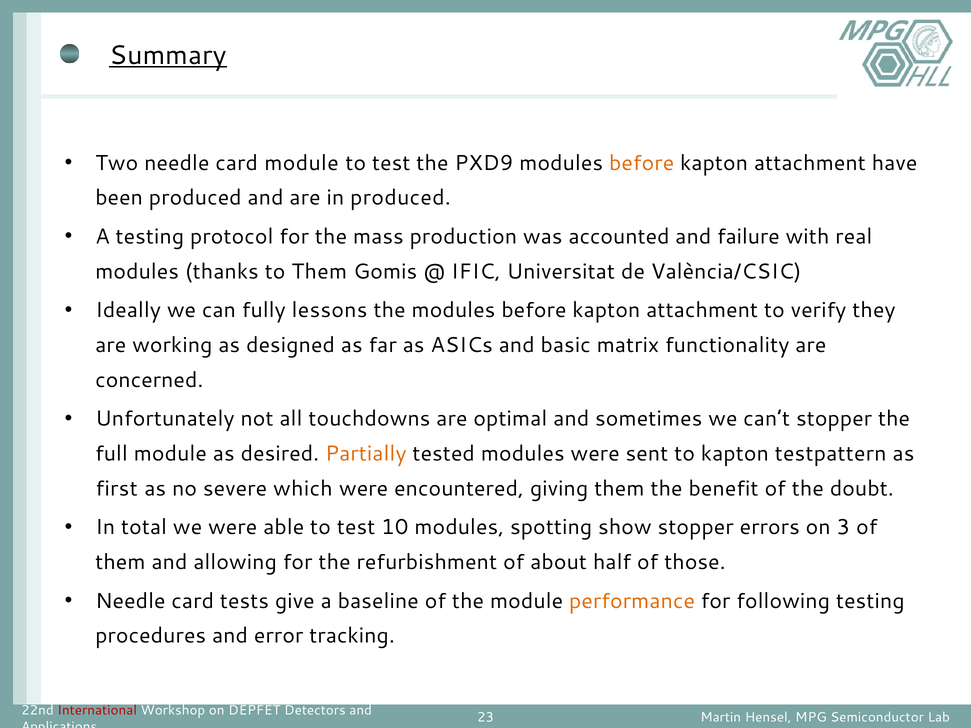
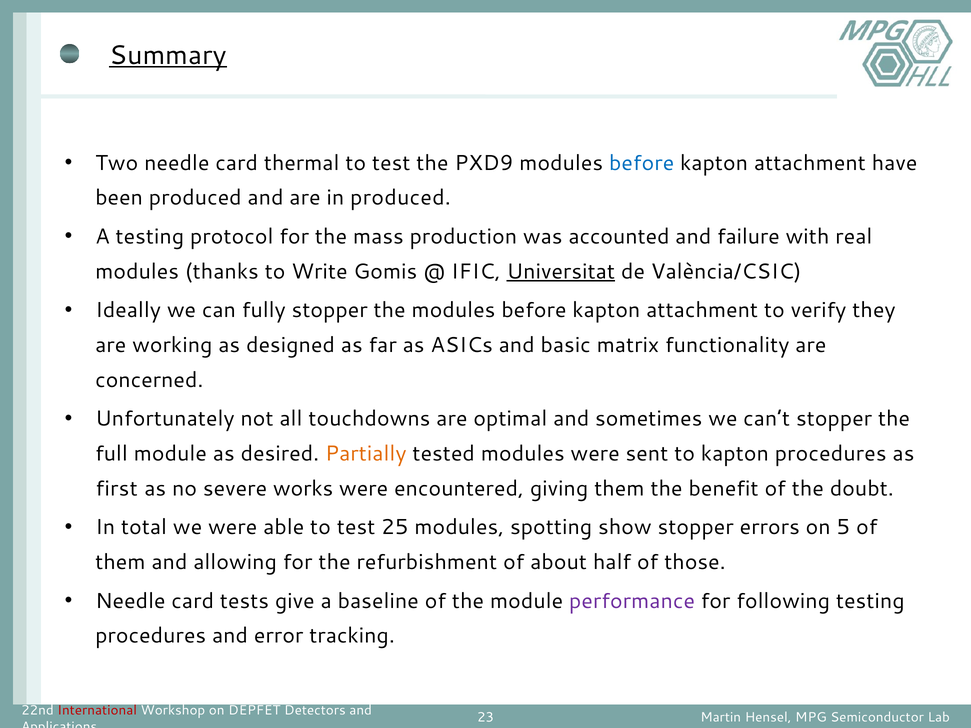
card module: module -> thermal
before at (642, 163) colour: orange -> blue
to Them: Them -> Write
Universitat underline: none -> present
fully lessons: lessons -> stopper
kapton testpattern: testpattern -> procedures
which: which -> works
10: 10 -> 25
3: 3 -> 5
performance colour: orange -> purple
